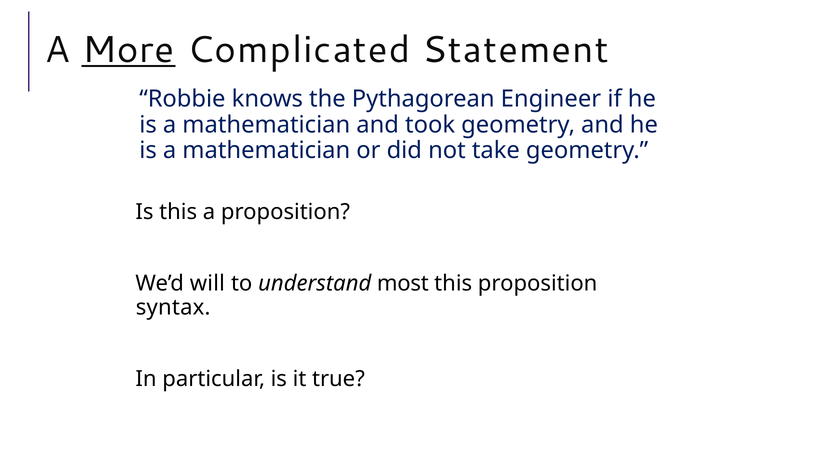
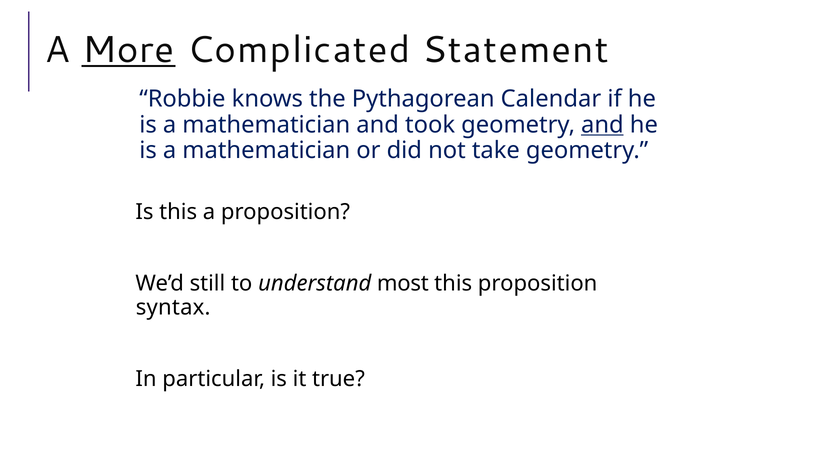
Engineer: Engineer -> Calendar
and at (602, 125) underline: none -> present
will: will -> still
